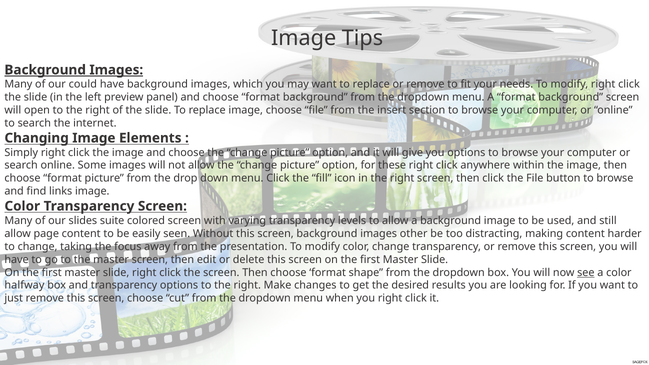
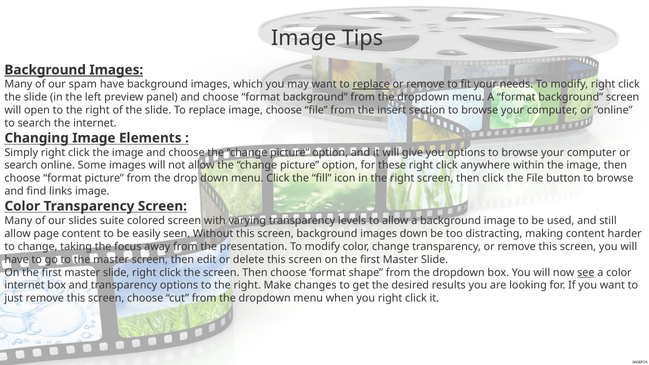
could: could -> spam
replace at (371, 84) underline: none -> present
images other: other -> down
halfway at (24, 285): halfway -> internet
